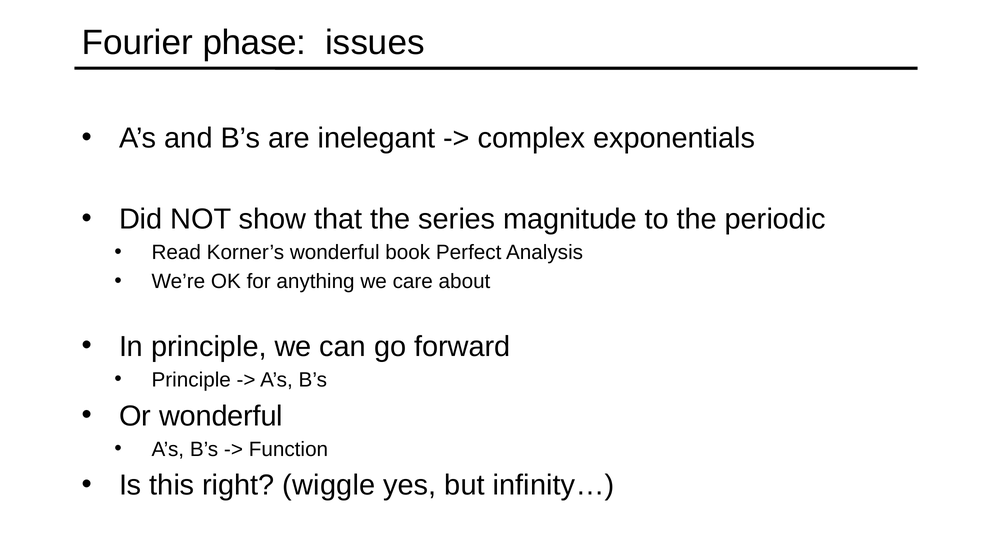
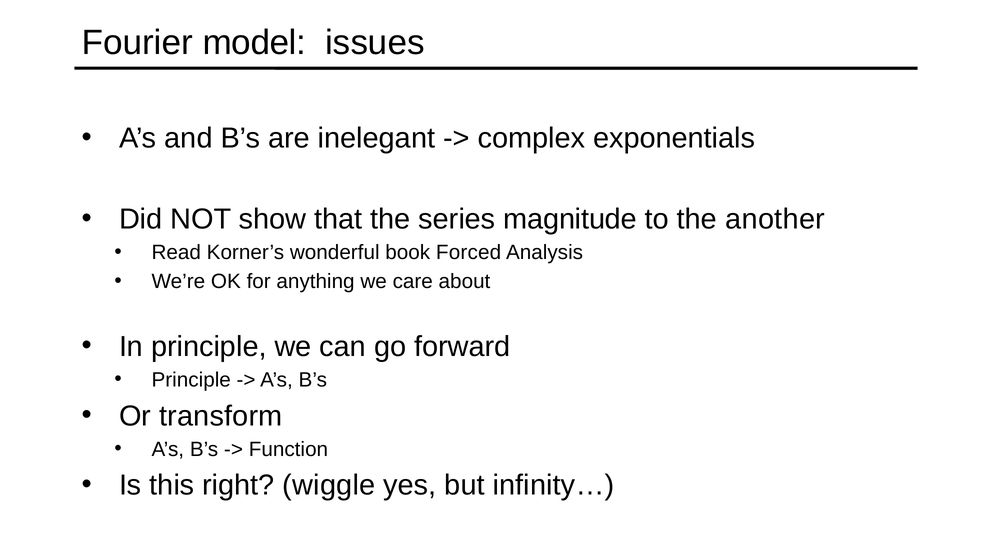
phase: phase -> model
periodic: periodic -> another
Perfect: Perfect -> Forced
Or wonderful: wonderful -> transform
